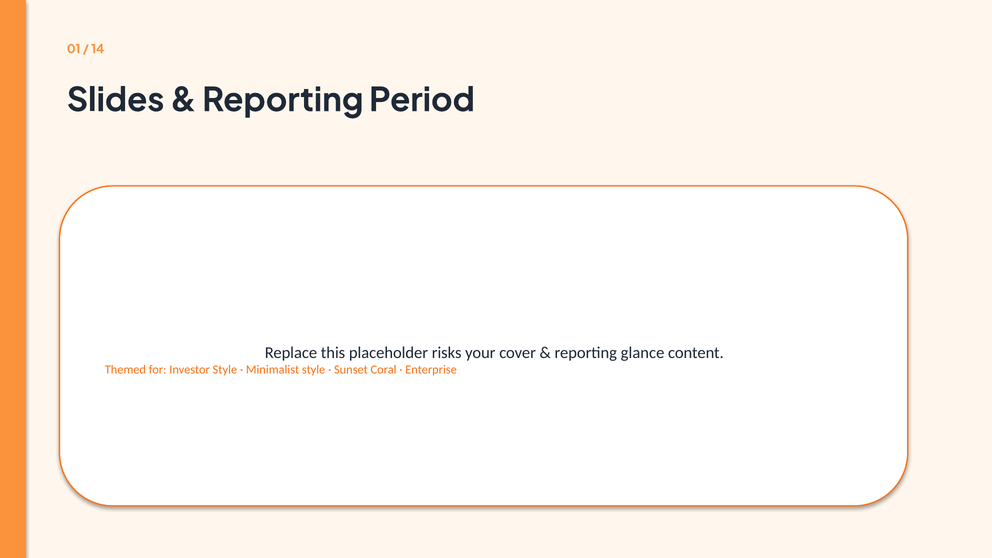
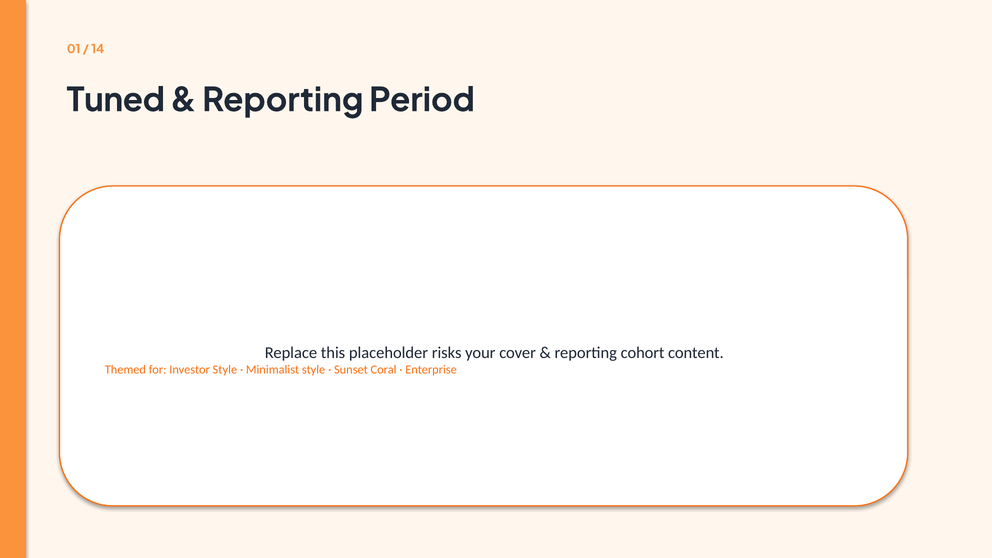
Slides: Slides -> Tuned
glance: glance -> cohort
